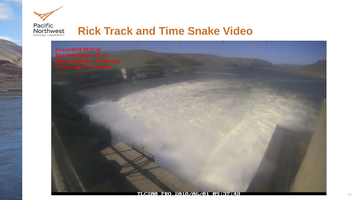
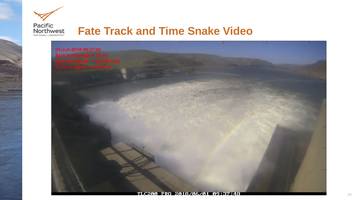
Rick: Rick -> Fate
